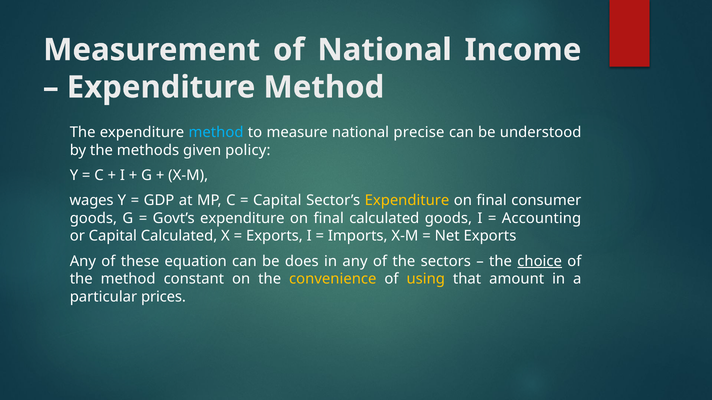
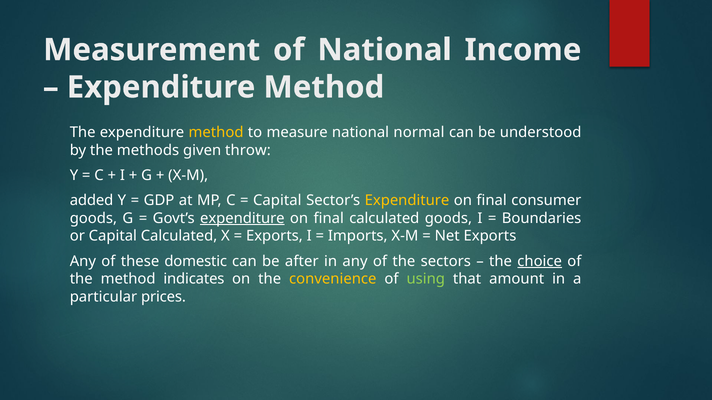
method at (216, 133) colour: light blue -> yellow
precise: precise -> normal
policy: policy -> throw
wages: wages -> added
expenditure at (242, 219) underline: none -> present
Accounting: Accounting -> Boundaries
equation: equation -> domestic
does: does -> after
constant: constant -> indicates
using colour: yellow -> light green
